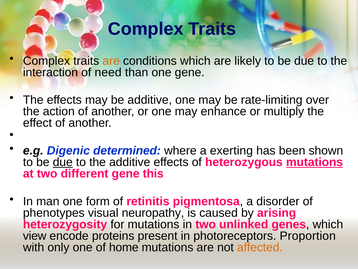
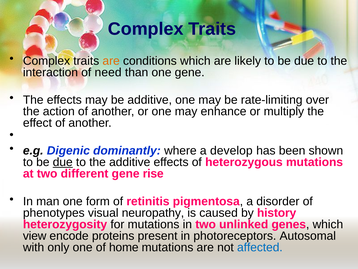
determined: determined -> dominantly
exerting: exerting -> develop
mutations at (315, 162) underline: present -> none
this: this -> rise
arising: arising -> history
Proportion: Proportion -> Autosomal
affected colour: orange -> blue
